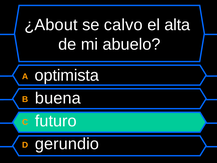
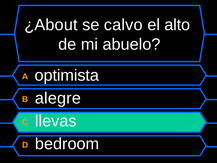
alta: alta -> alto
buena: buena -> alegre
futuro: futuro -> llevas
gerundio: gerundio -> bedroom
